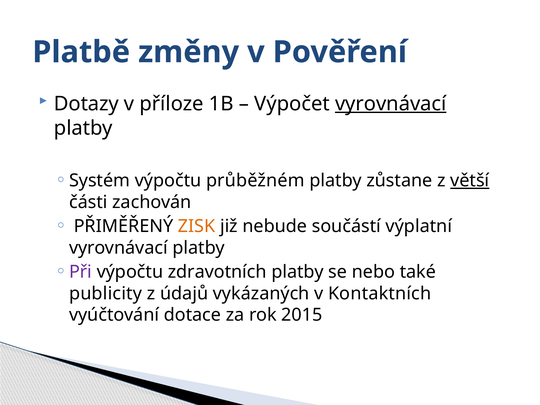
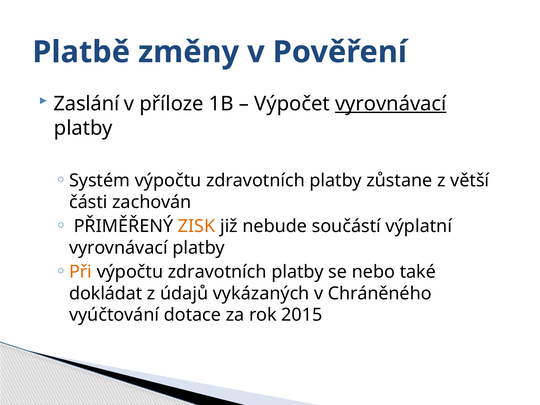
Dotazy: Dotazy -> Zaslání
Systém výpočtu průběžném: průběžném -> zdravotních
větší underline: present -> none
Při colour: purple -> orange
publicity: publicity -> dokládat
Kontaktních: Kontaktních -> Chráněného
